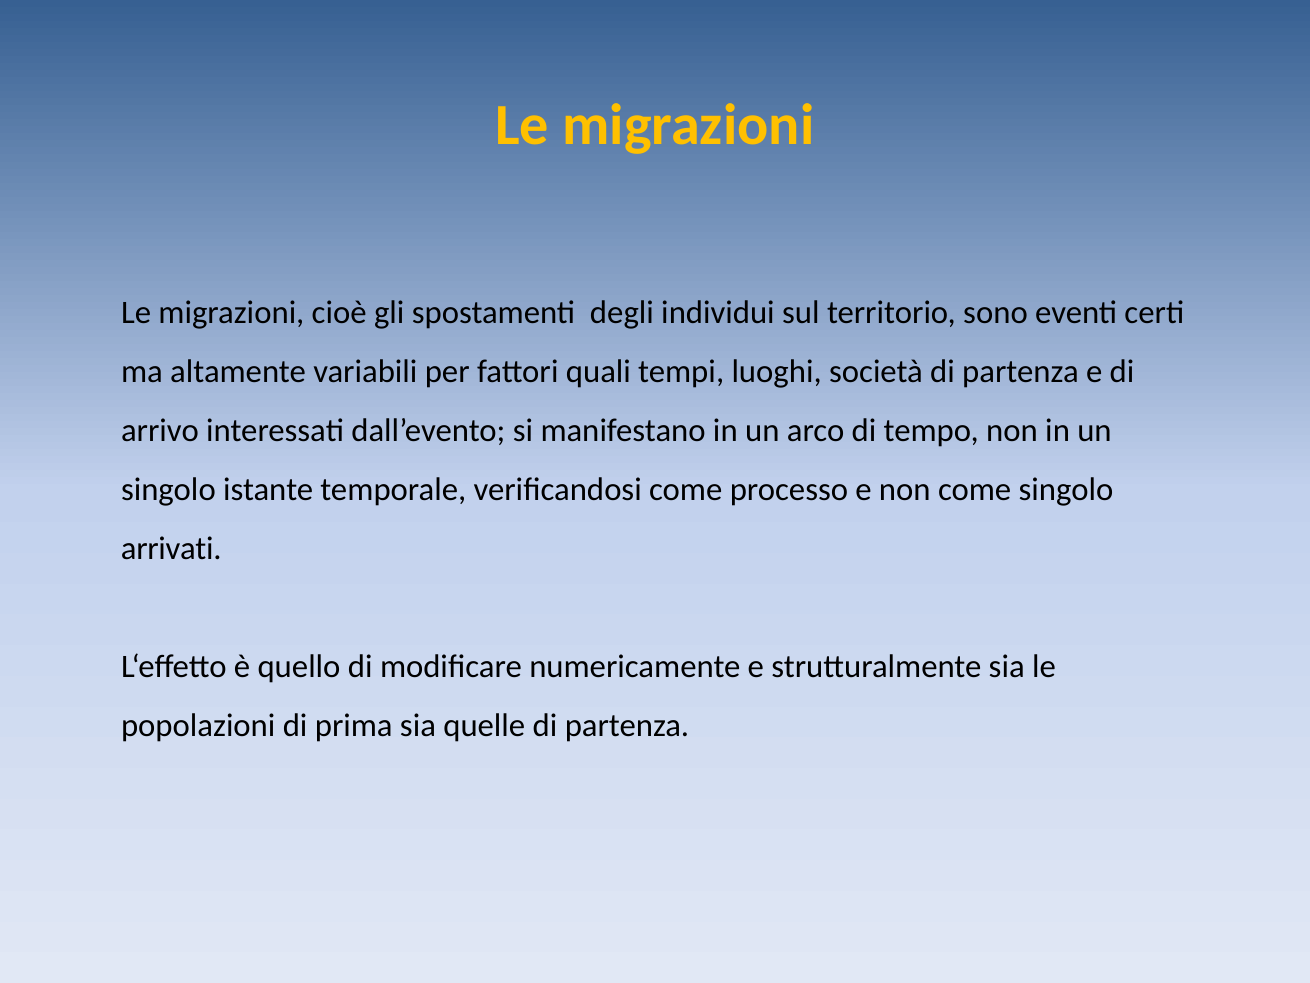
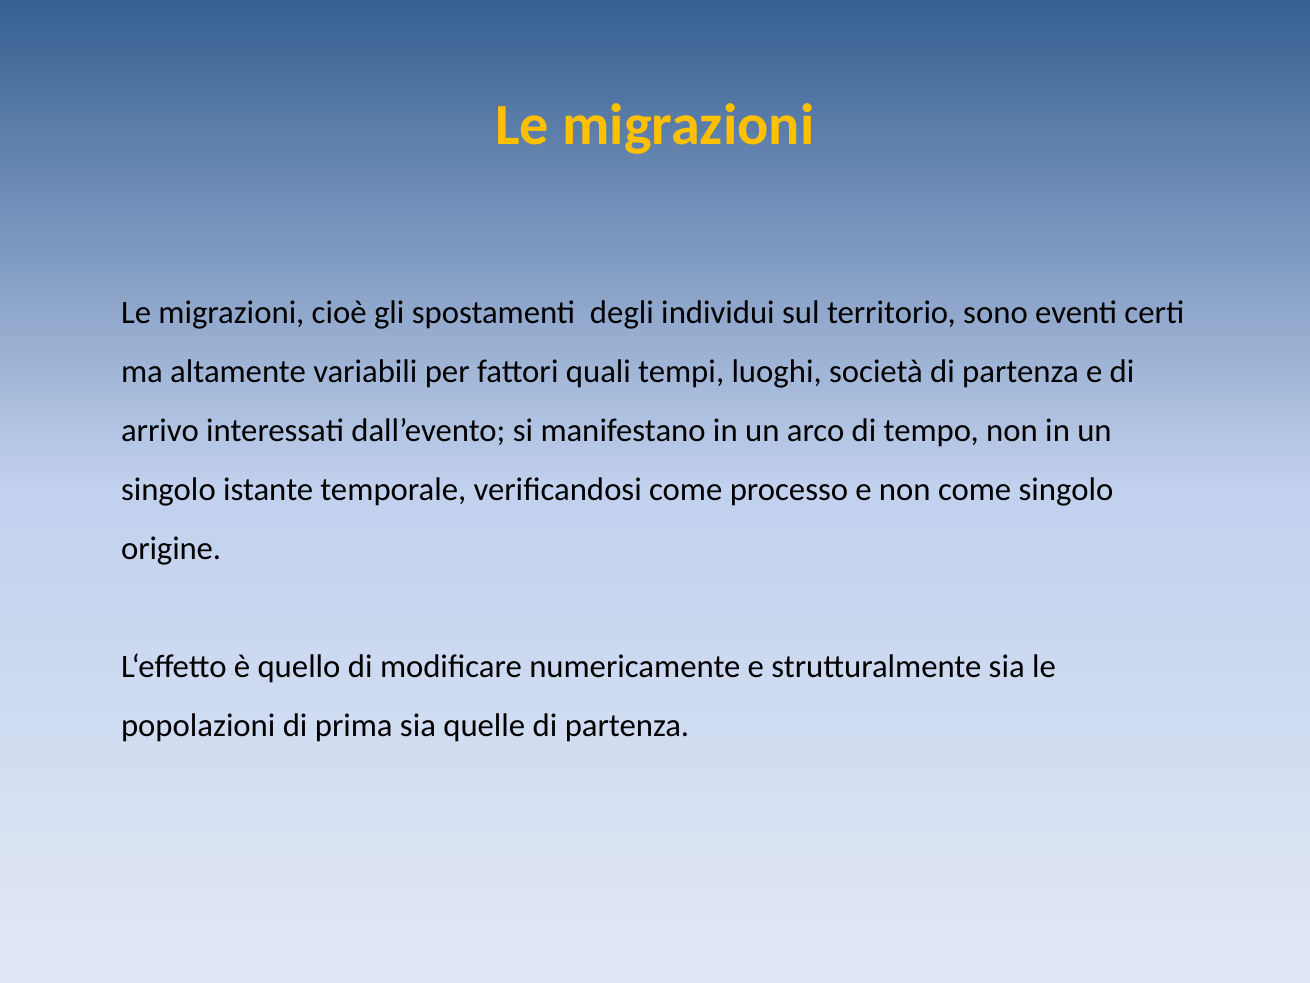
arrivati: arrivati -> origine
